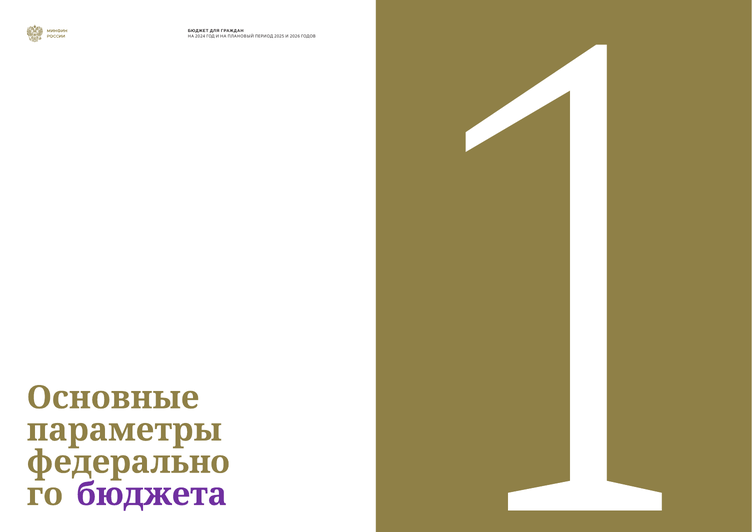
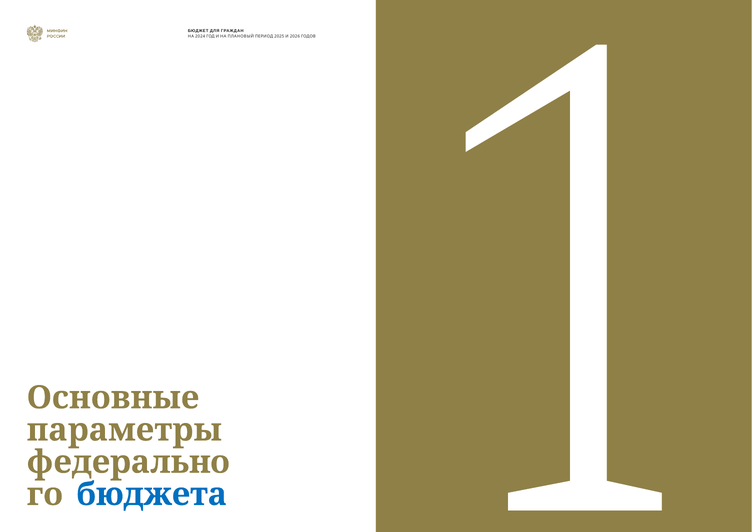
бюджета colour: purple -> blue
